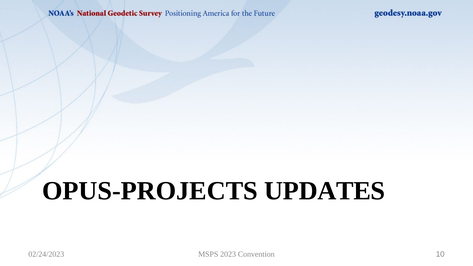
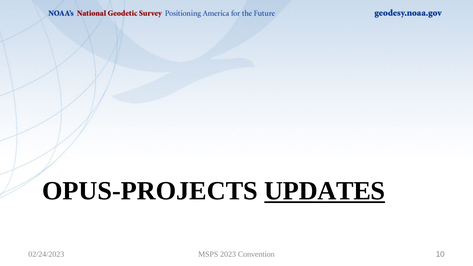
UPDATES underline: none -> present
